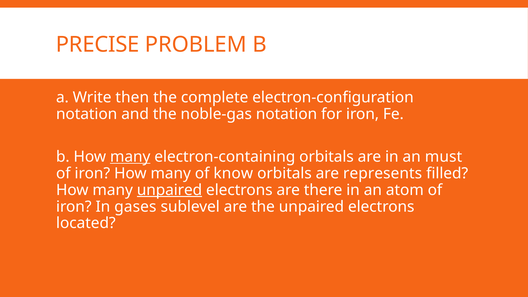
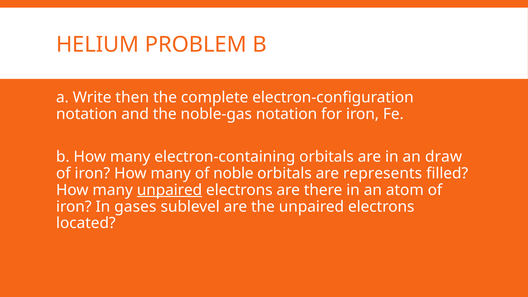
PRECISE: PRECISE -> HELIUM
many at (130, 157) underline: present -> none
must: must -> draw
know: know -> noble
